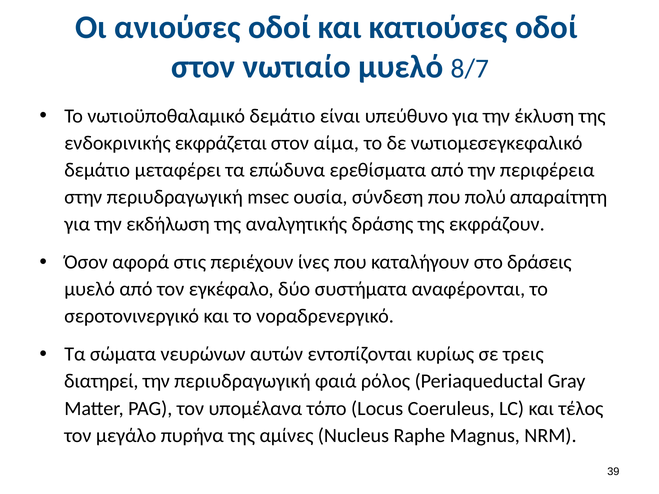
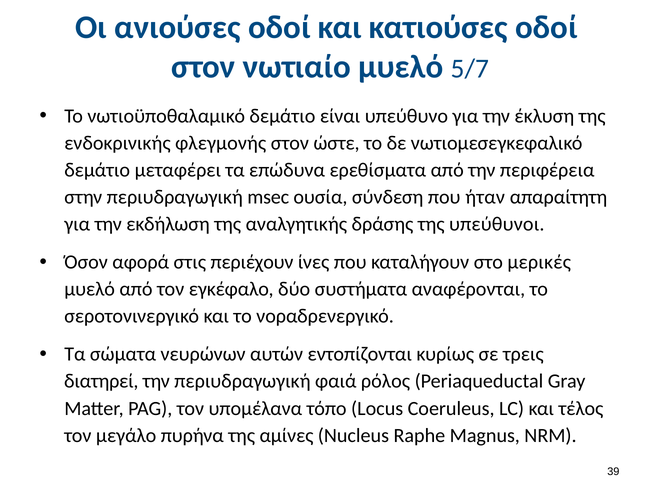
8/7: 8/7 -> 5/7
εκφράζεται: εκφράζεται -> φλεγμονής
αίμα: αίμα -> ώστε
πολύ: πολύ -> ήταν
εκφράζουν: εκφράζουν -> υπεύθυνοι
δράσεις: δράσεις -> μερικές
